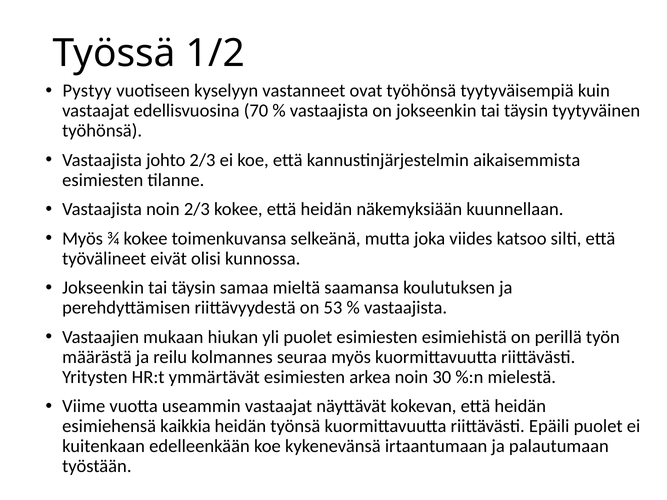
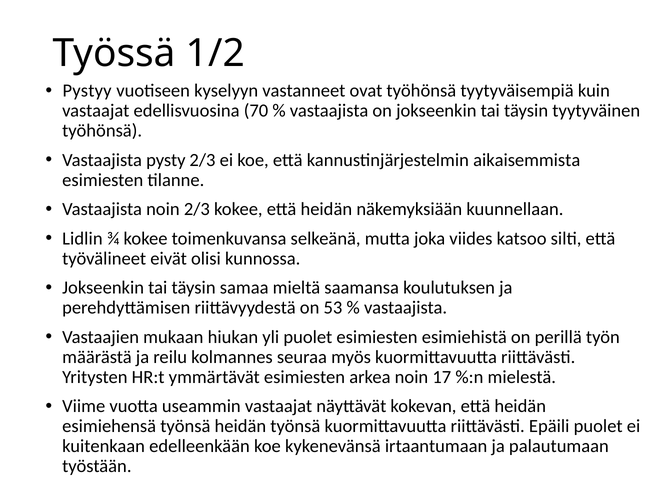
johto: johto -> pysty
Myös at (83, 239): Myös -> Lidlin
30: 30 -> 17
esimiehensä kaikkia: kaikkia -> työnsä
